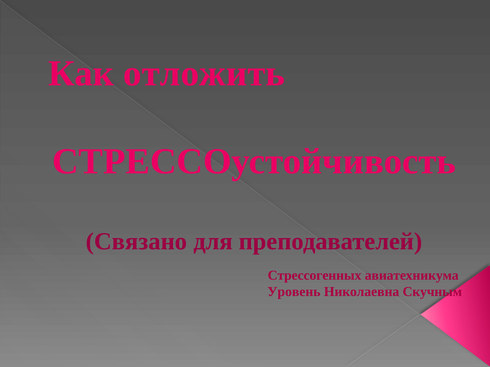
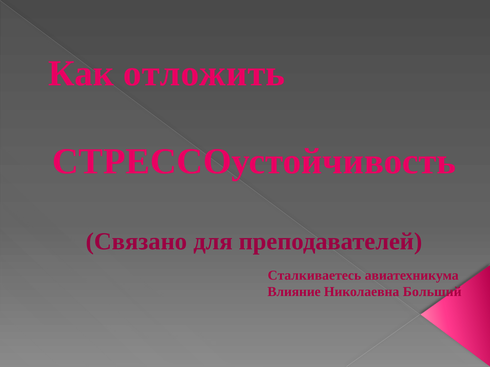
Стрессогенных: Стрессогенных -> Сталкиваетесь
Уровень: Уровень -> Влияние
Скучным: Скучным -> Больший
